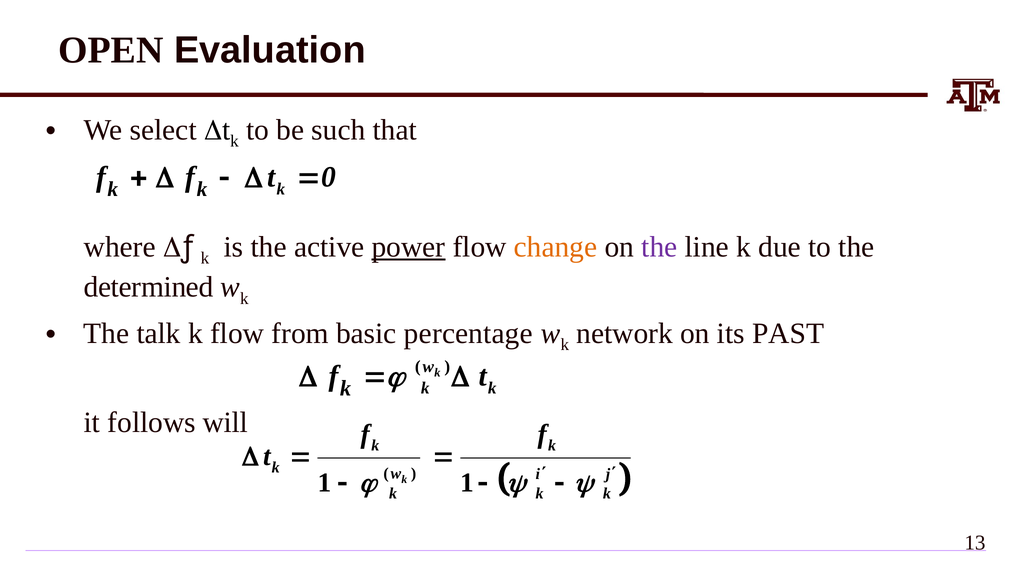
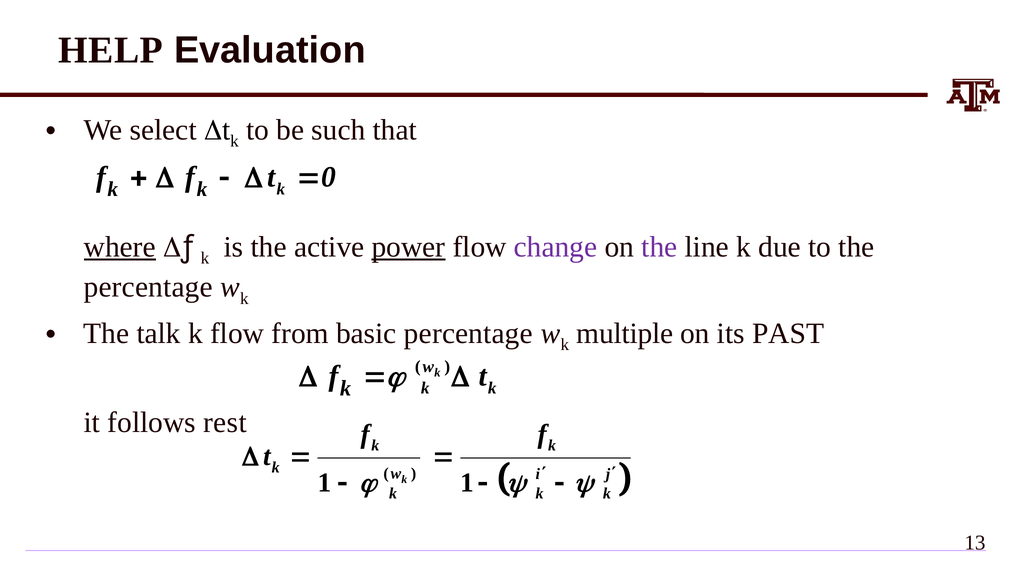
OPEN: OPEN -> HELP
where underline: none -> present
change colour: orange -> purple
determined at (149, 287): determined -> percentage
network: network -> multiple
will: will -> rest
